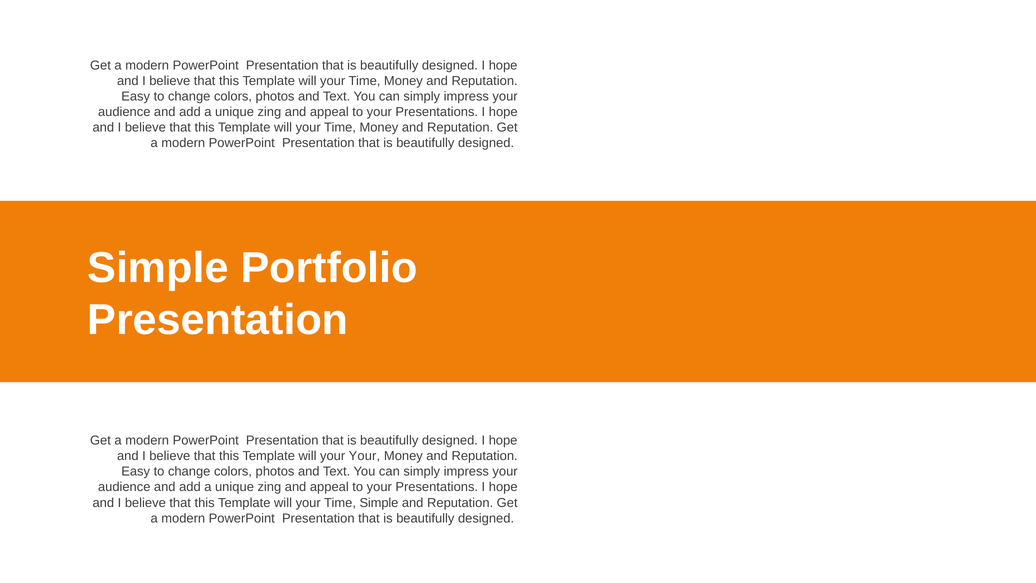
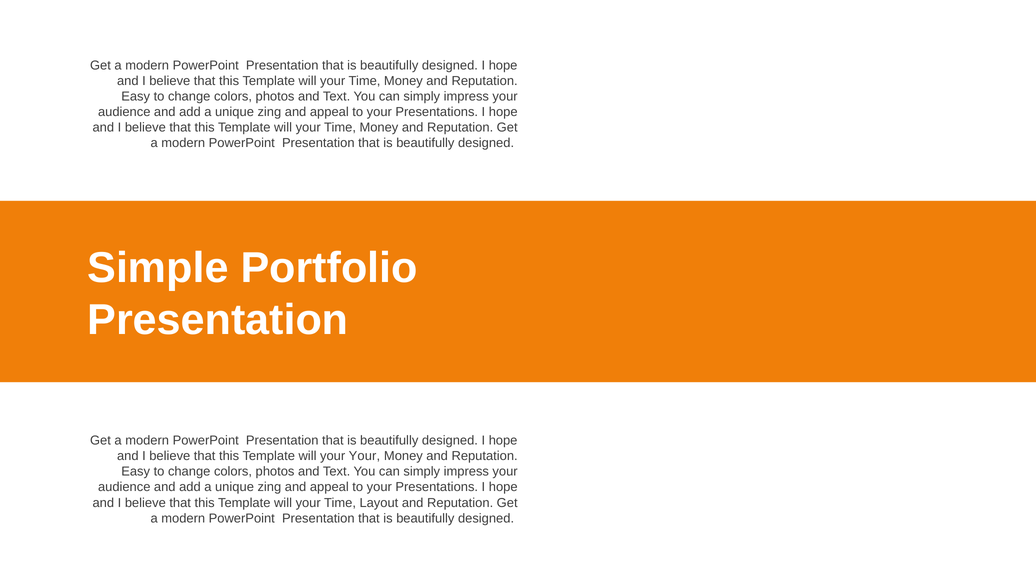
Time Simple: Simple -> Layout
